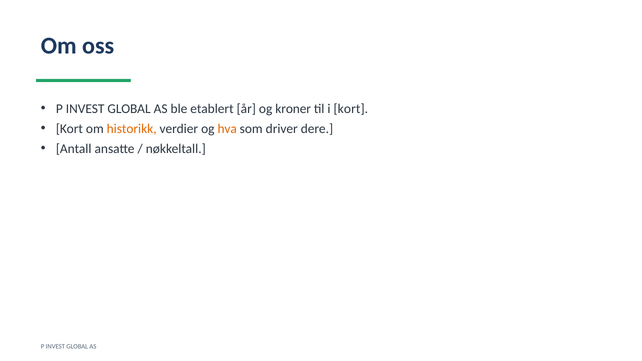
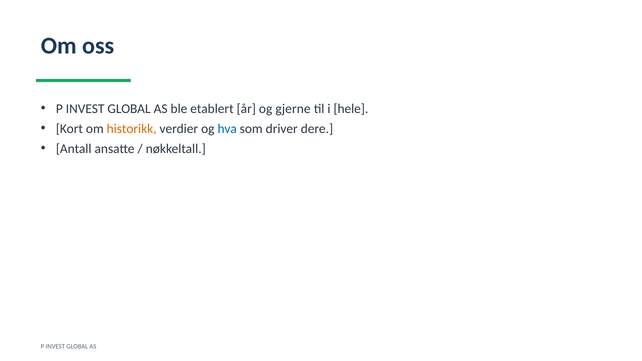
kroner: kroner -> gjerne
i kort: kort -> hele
hva colour: orange -> blue
